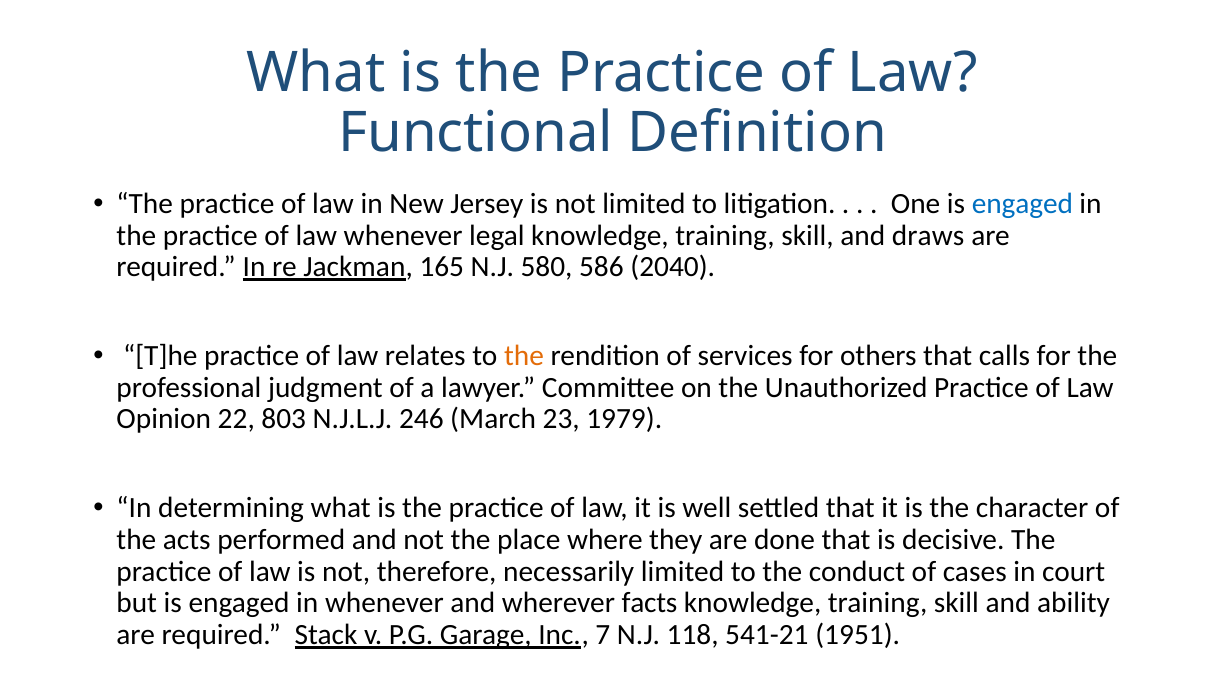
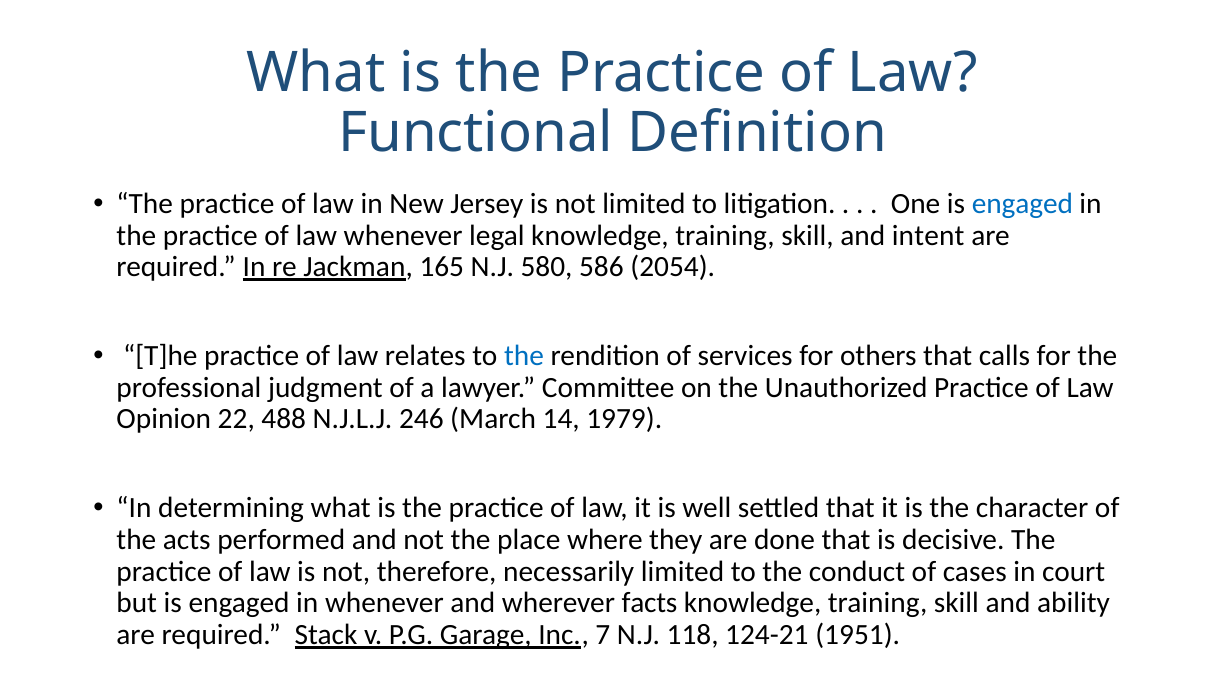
draws: draws -> intent
2040: 2040 -> 2054
the at (524, 356) colour: orange -> blue
803: 803 -> 488
23: 23 -> 14
541-21: 541-21 -> 124-21
